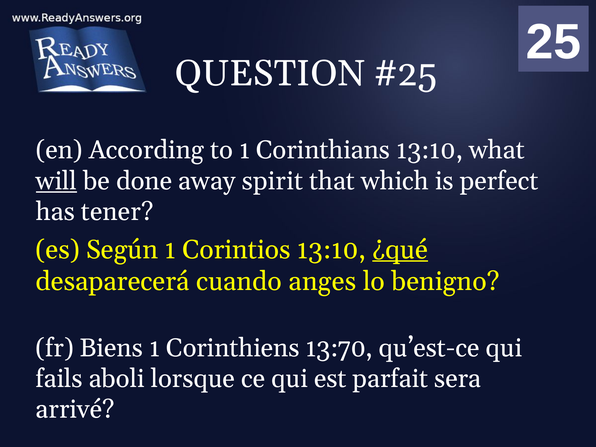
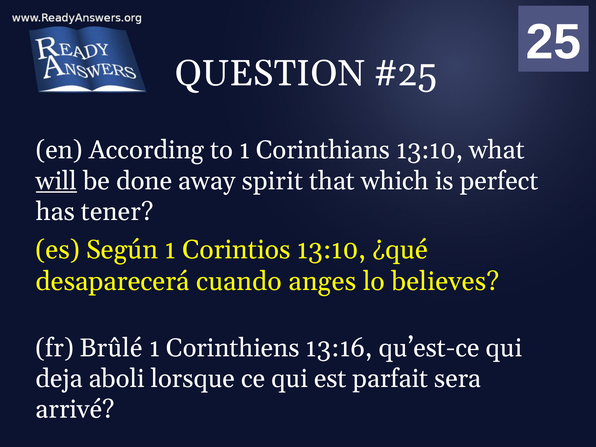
¿qué underline: present -> none
benigno: benigno -> believes
Biens: Biens -> Brûlé
13:70: 13:70 -> 13:16
fails: fails -> deja
